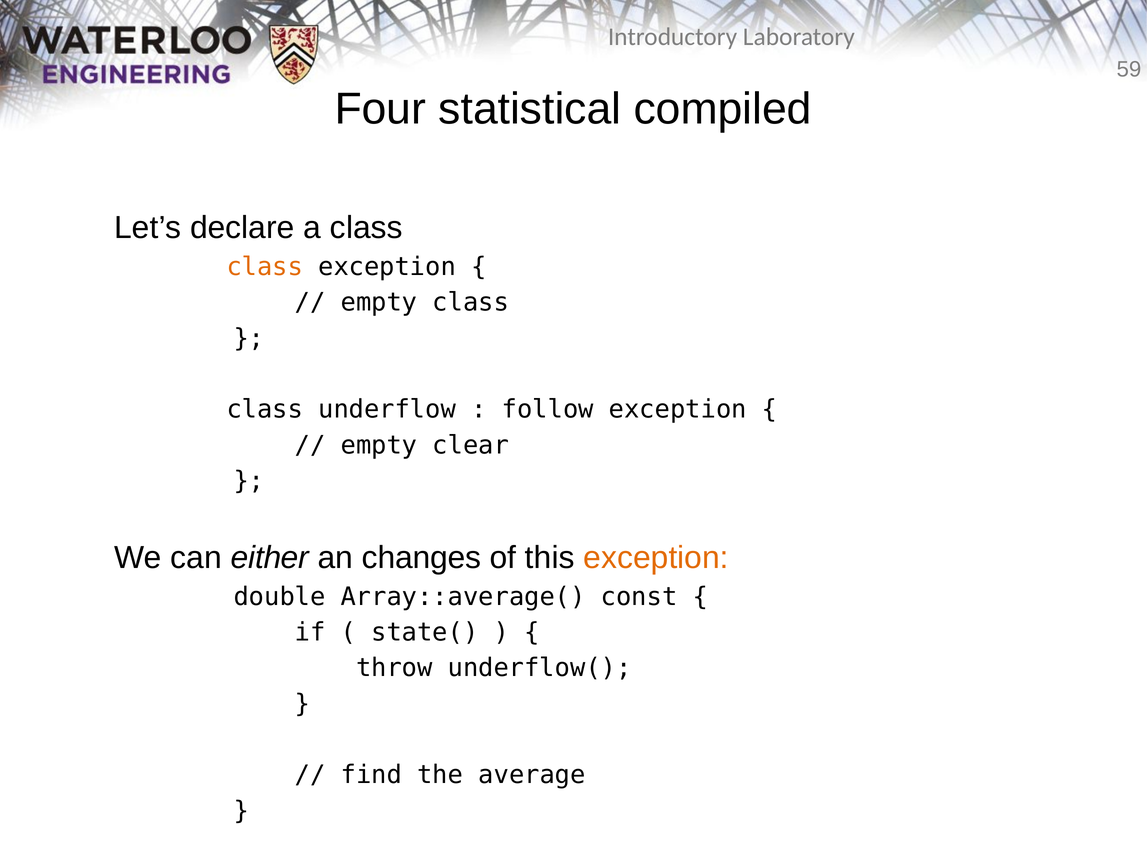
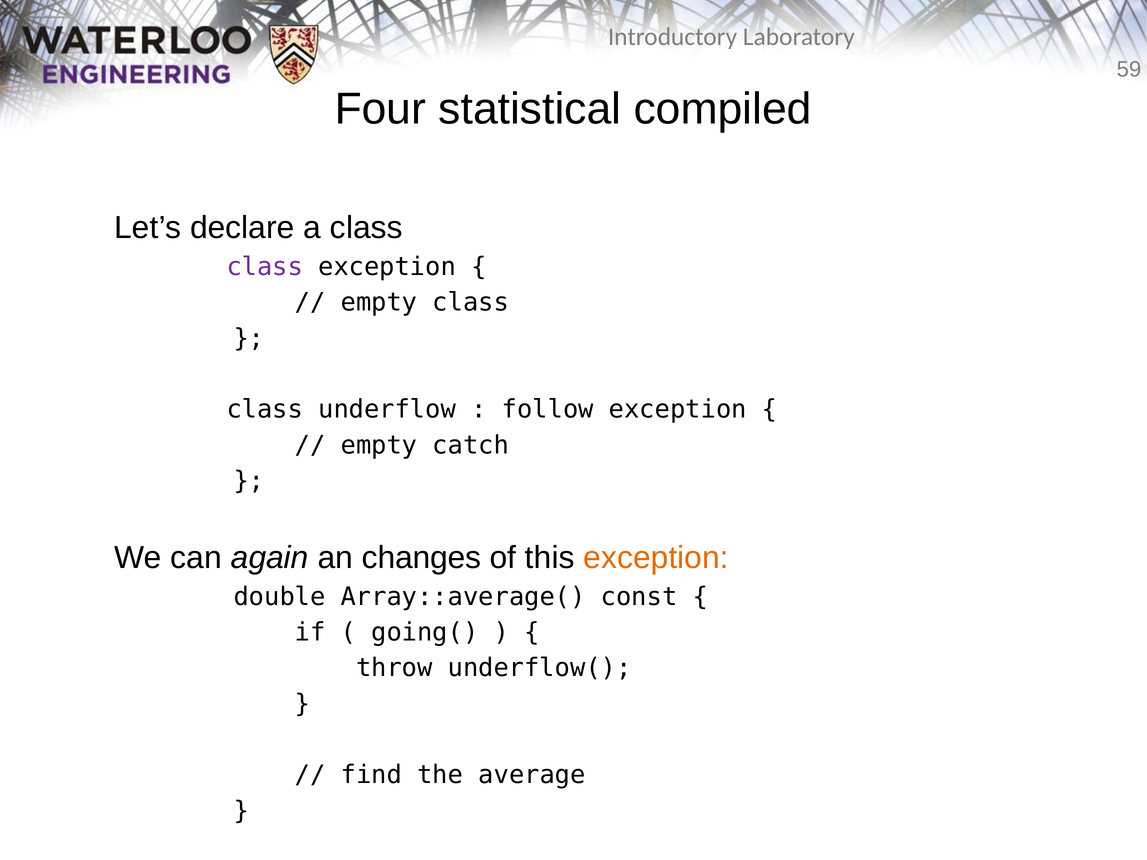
class at (265, 267) colour: orange -> purple
clear: clear -> catch
either: either -> again
state(: state( -> going(
